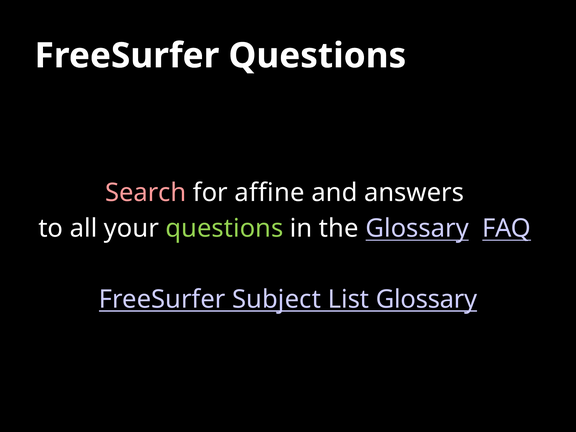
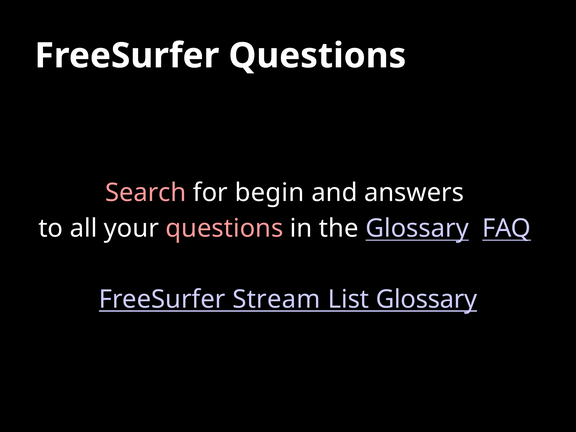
affine: affine -> begin
questions at (224, 229) colour: light green -> pink
Subject: Subject -> Stream
